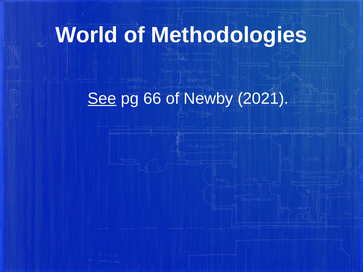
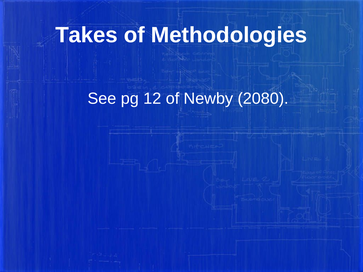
World: World -> Takes
See underline: present -> none
66: 66 -> 12
2021: 2021 -> 2080
